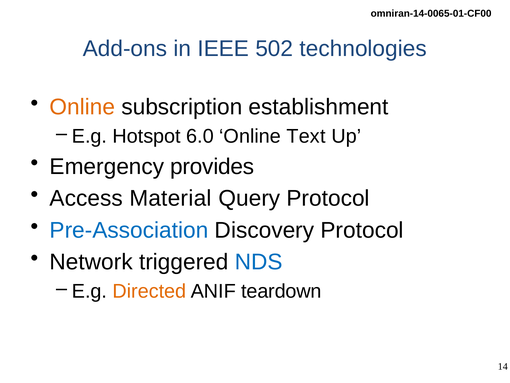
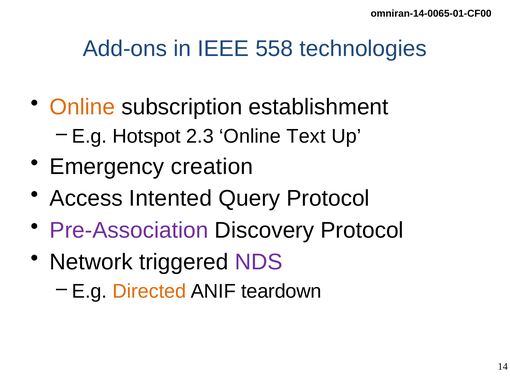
502: 502 -> 558
6.0: 6.0 -> 2.3
provides: provides -> creation
Material: Material -> Intented
Pre-Association colour: blue -> purple
NDS colour: blue -> purple
